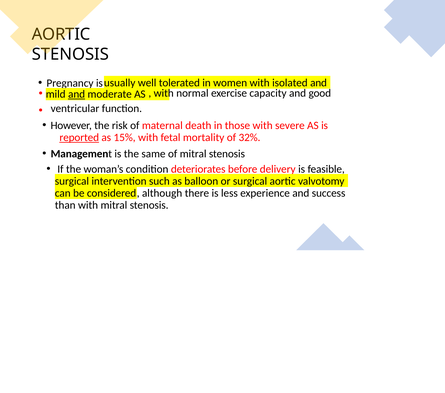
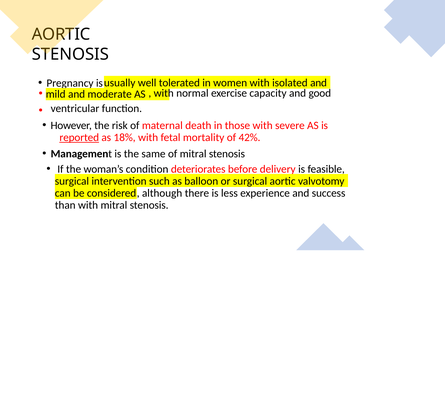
and at (77, 94) underline: present -> none
15%: 15% -> 18%
32%: 32% -> 42%
